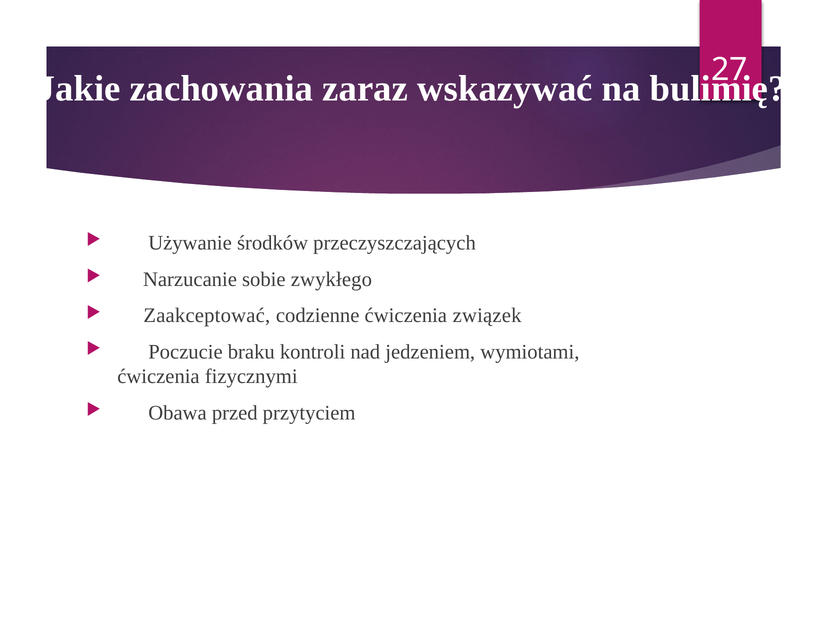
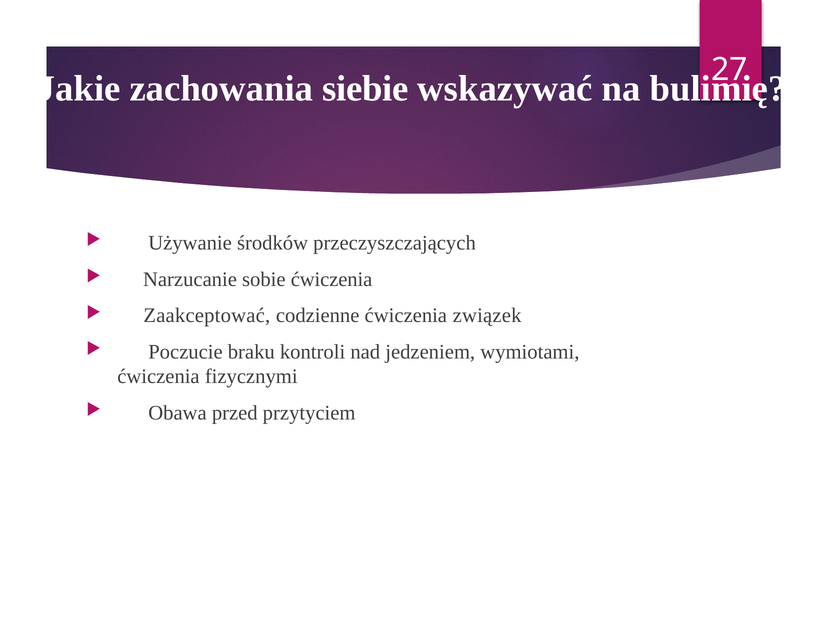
zaraz: zaraz -> siebie
sobie zwykłego: zwykłego -> ćwiczenia
